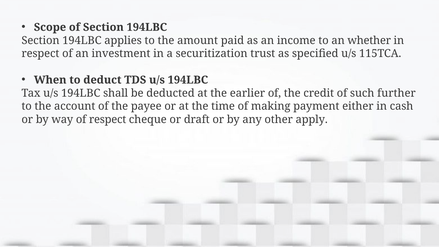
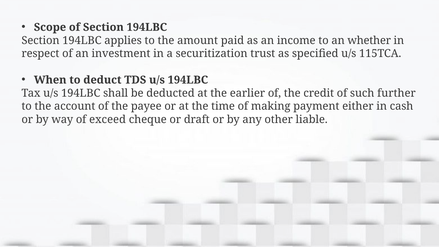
of respect: respect -> exceed
apply: apply -> liable
